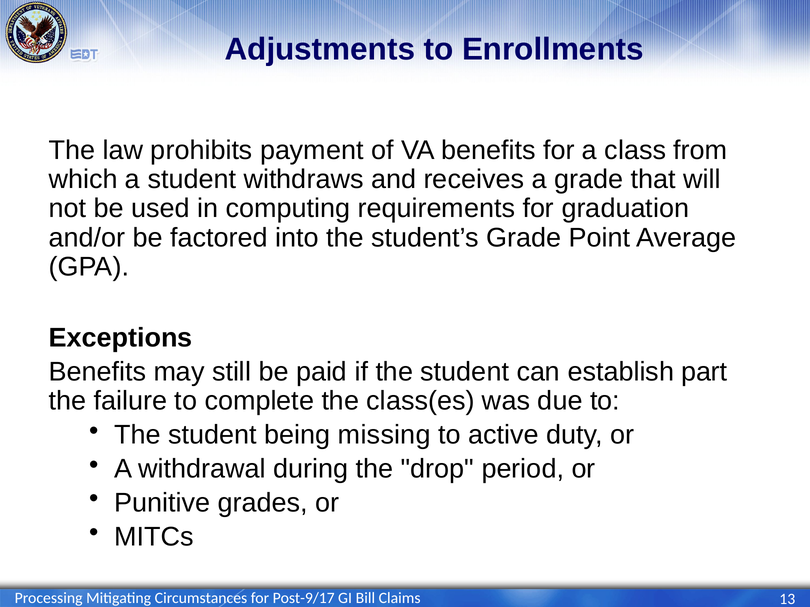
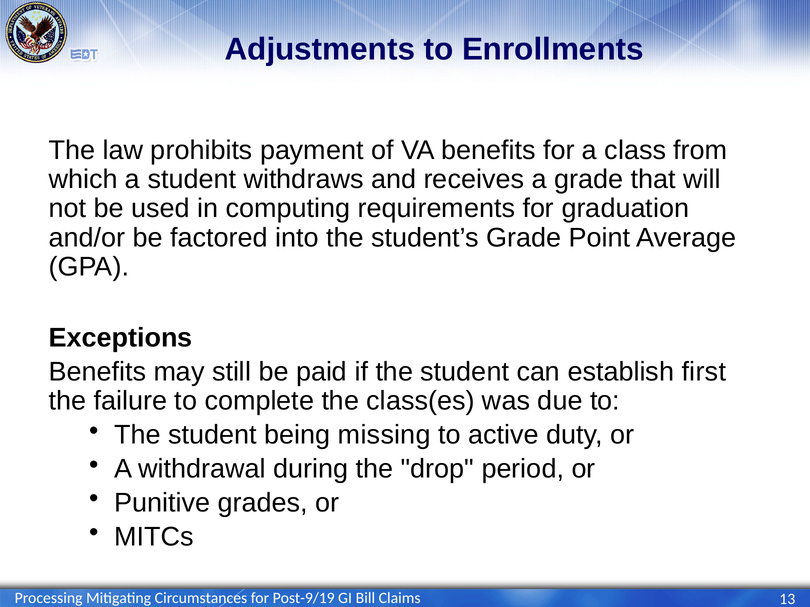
part: part -> first
Post-9/17: Post-9/17 -> Post-9/19
